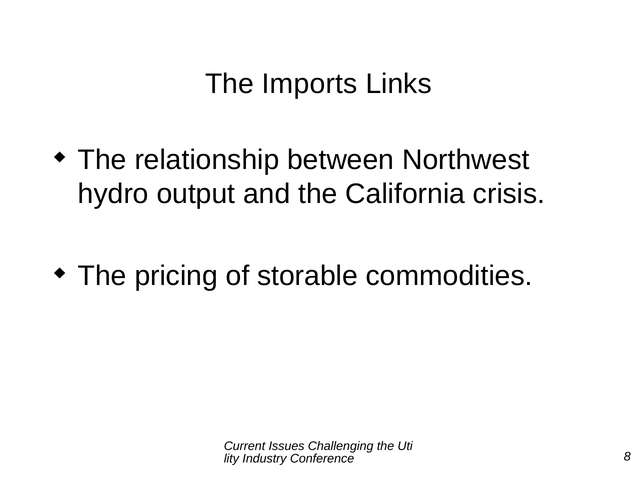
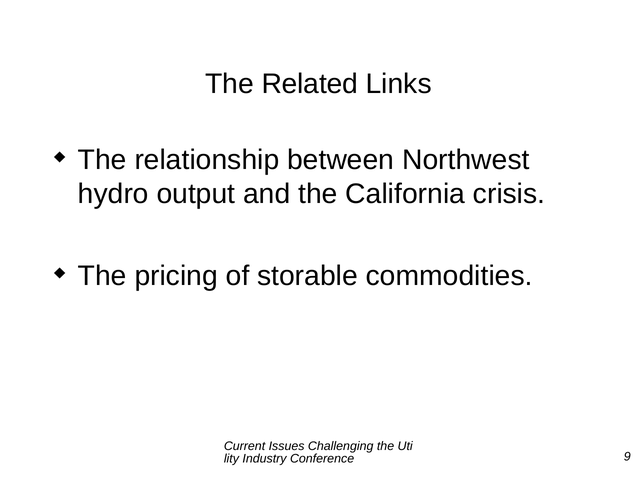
Imports: Imports -> Related
8: 8 -> 9
